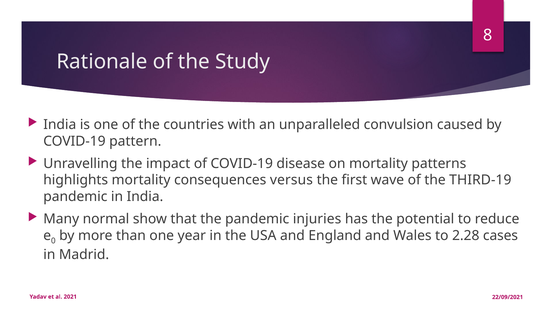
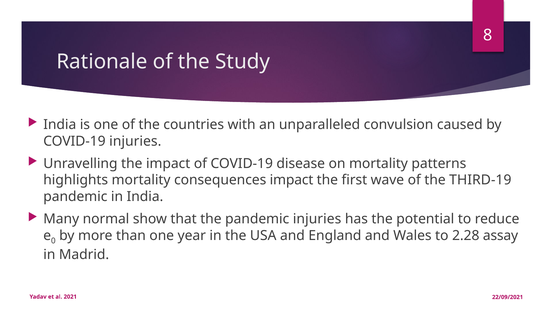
COVID-19 pattern: pattern -> injuries
consequences versus: versus -> impact
cases: cases -> assay
